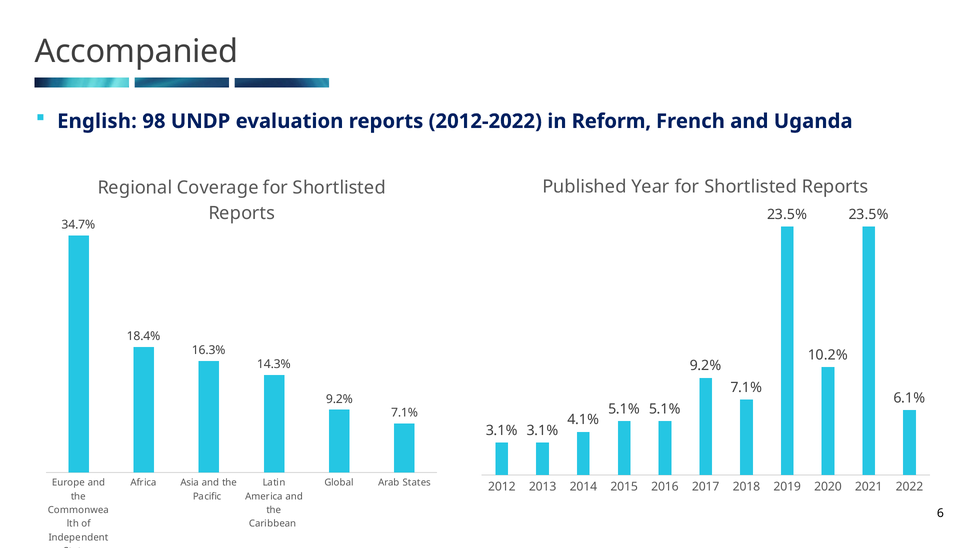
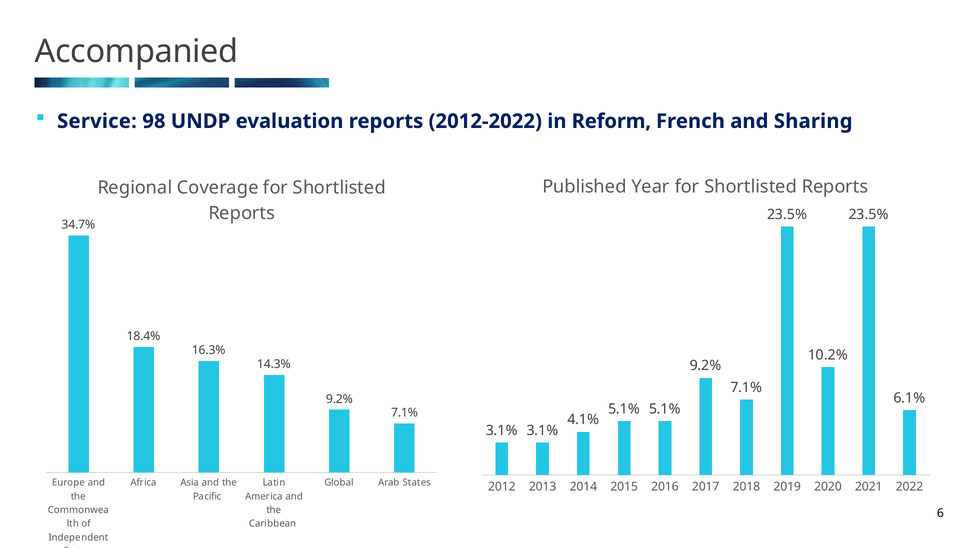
English: English -> Service
Uganda: Uganda -> Sharing
